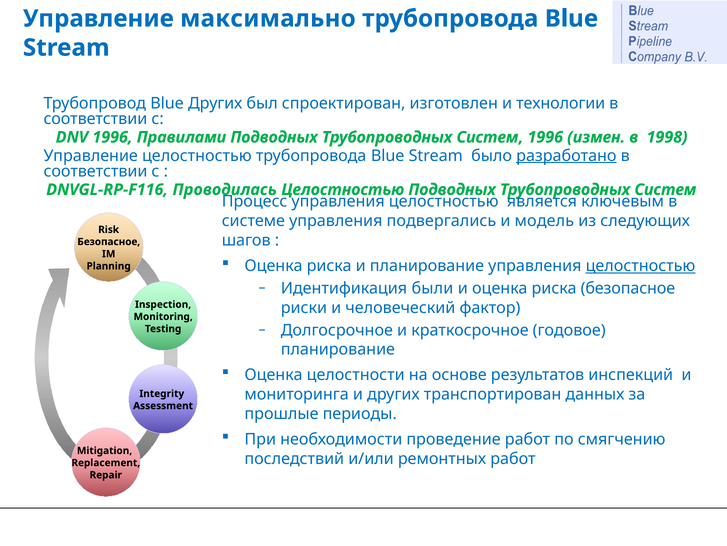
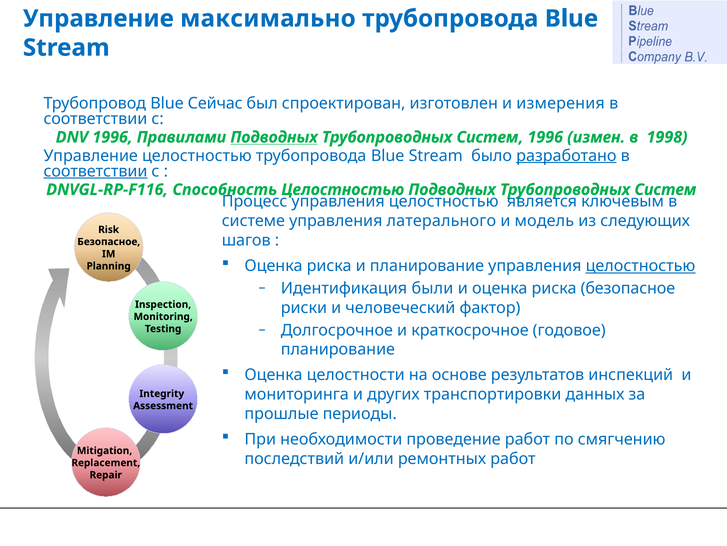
Blue Других: Других -> Сейчас
технологии: технологии -> измерения
Подводных at (274, 137) underline: none -> present
соответствии at (95, 171) underline: none -> present
Проводилась: Проводилась -> Способность
подвергались: подвергались -> латерального
транспортирован: транспортирован -> транспортировки
